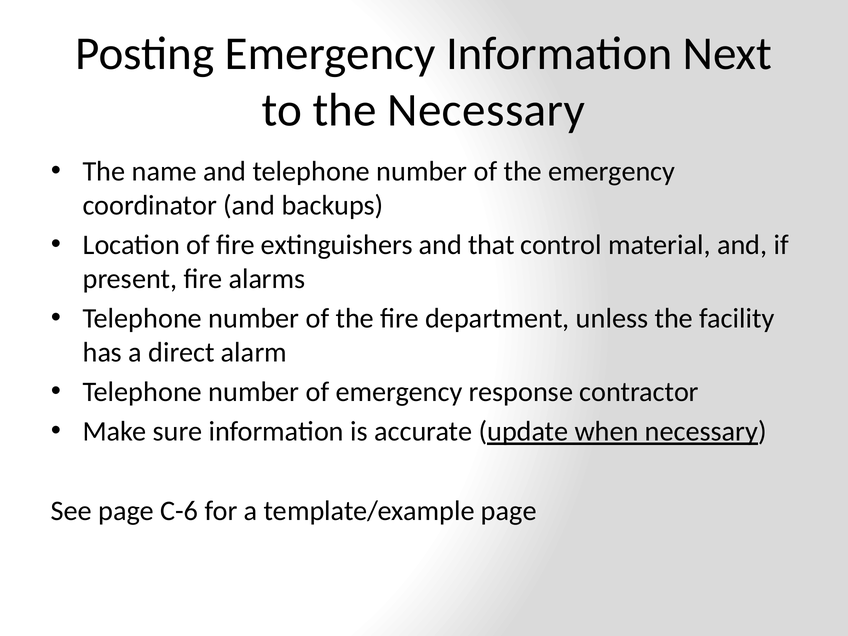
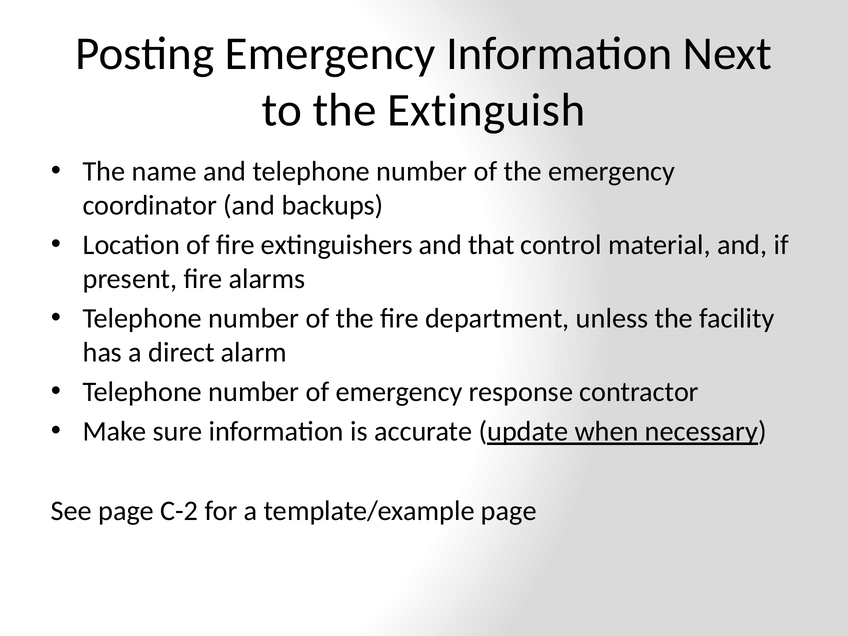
the Necessary: Necessary -> Extinguish
C-6: C-6 -> C-2
